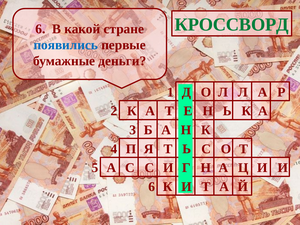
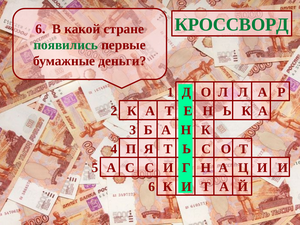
появились colour: blue -> green
